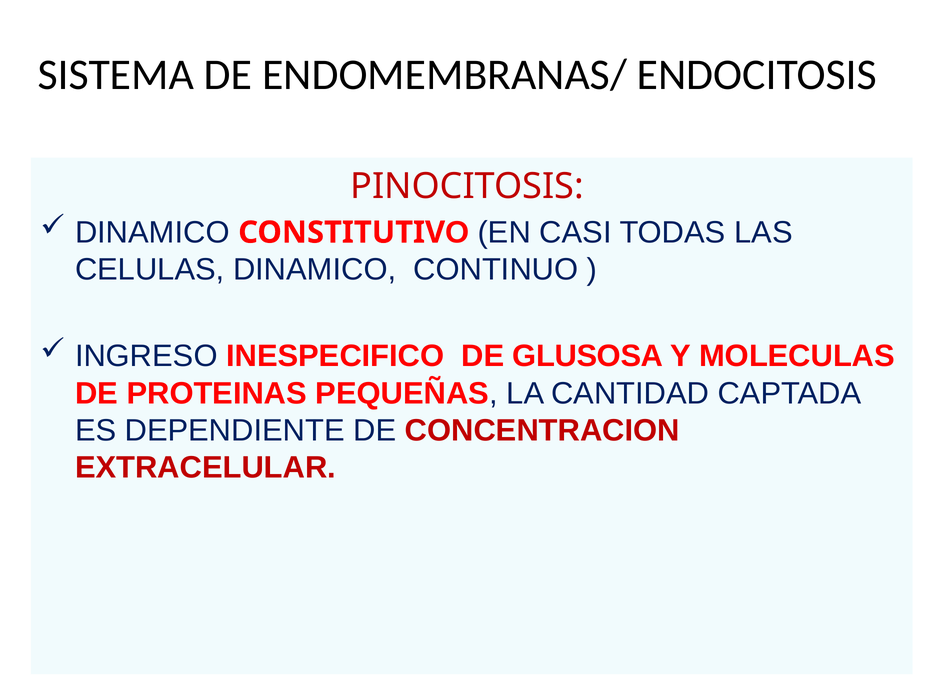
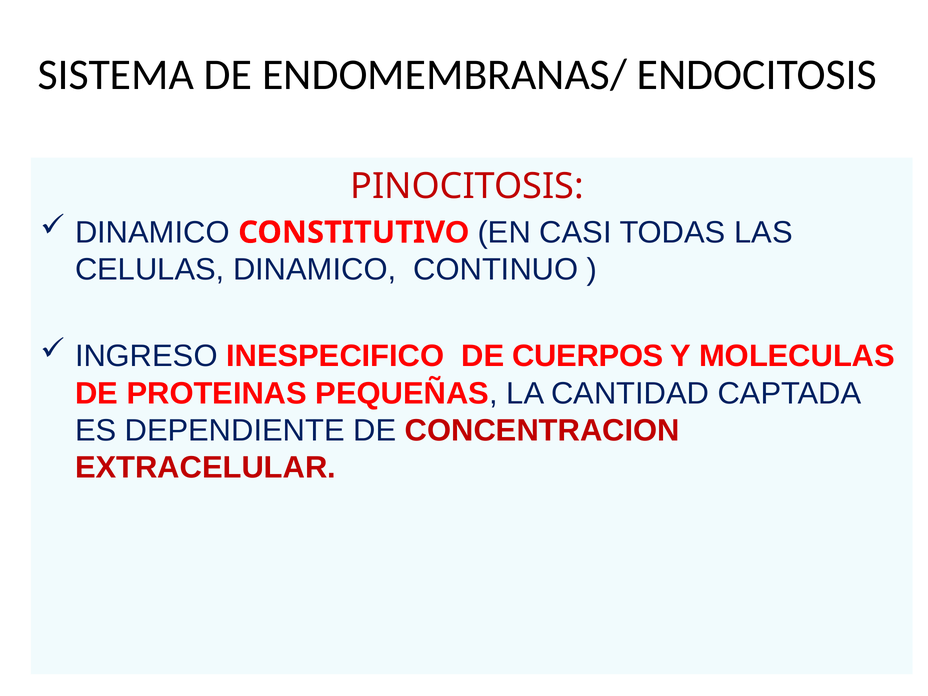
GLUSOSA: GLUSOSA -> CUERPOS
